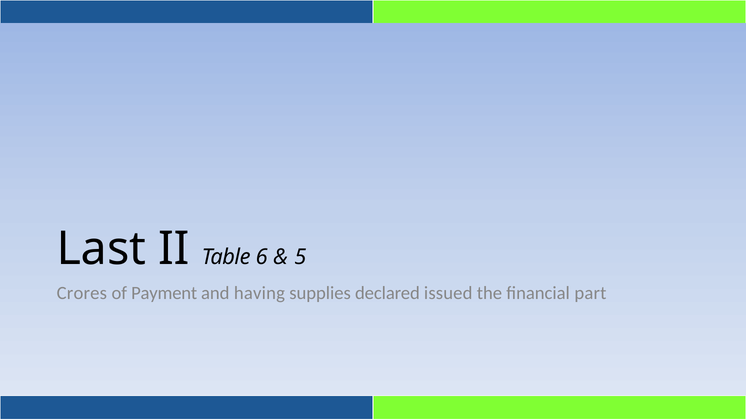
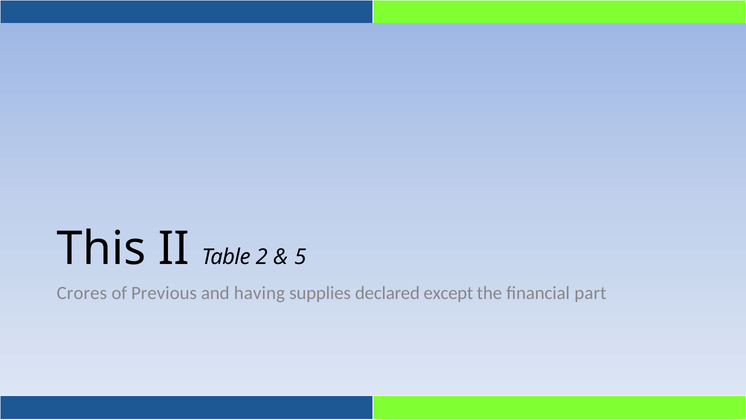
Last: Last -> This
6: 6 -> 2
Payment: Payment -> Previous
issued: issued -> except
